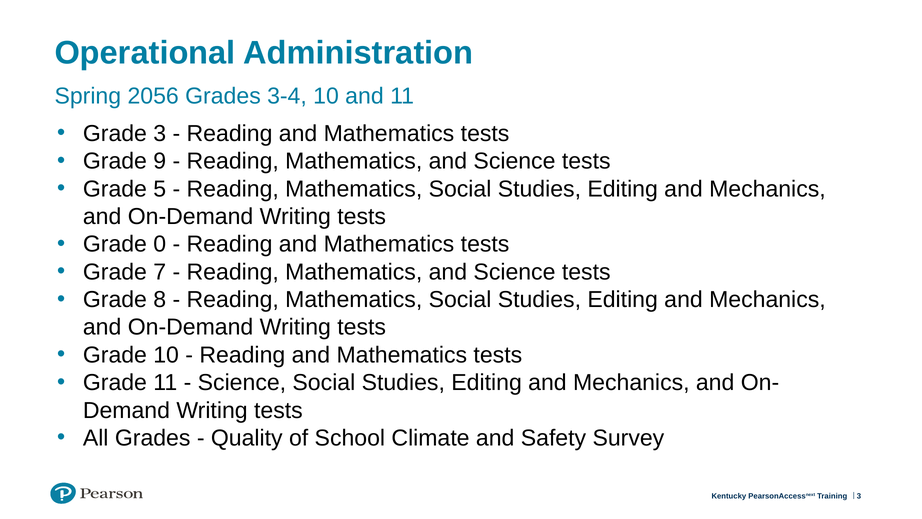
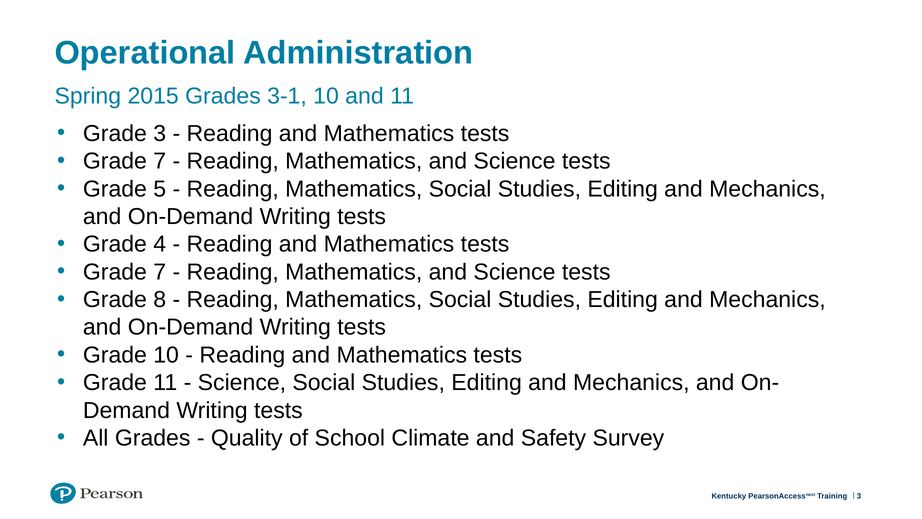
2056: 2056 -> 2015
3-4: 3-4 -> 3-1
9 at (160, 161): 9 -> 7
0: 0 -> 4
